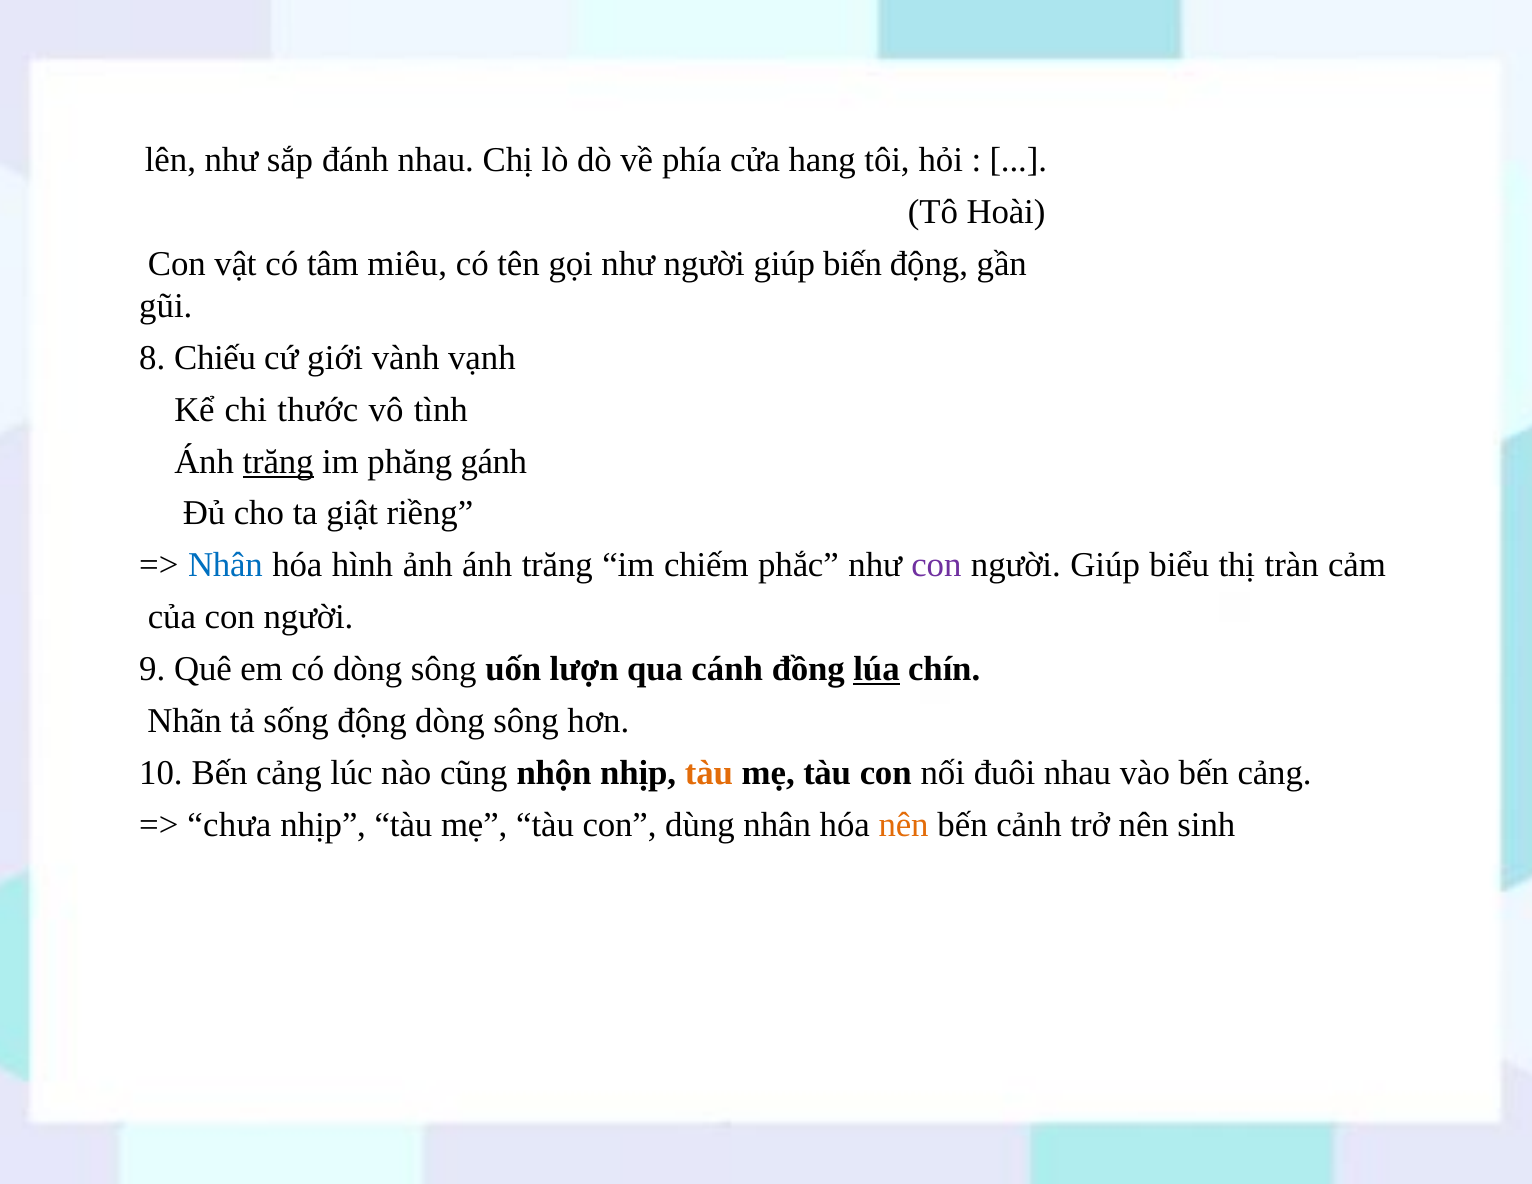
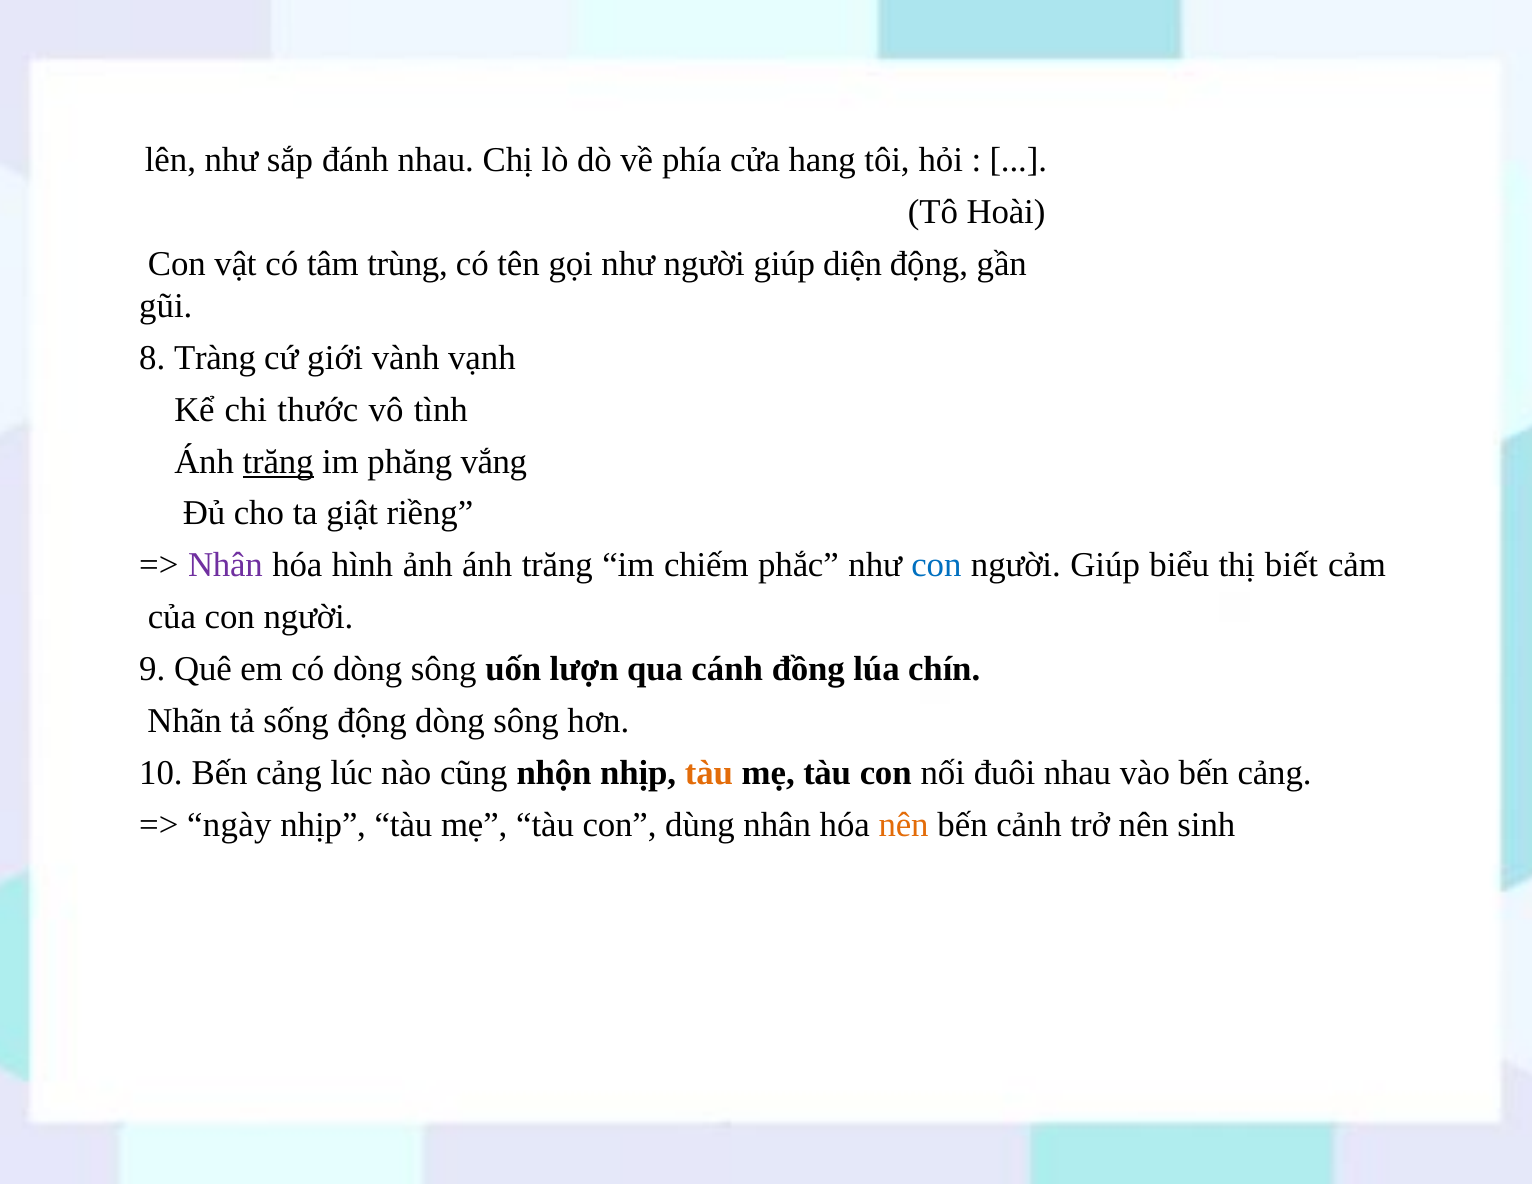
miêu: miêu -> trùng
biến: biến -> diện
Chiếu: Chiếu -> Tràng
gánh: gánh -> vắng
Nhân at (225, 565) colour: blue -> purple
con at (936, 565) colour: purple -> blue
tràn: tràn -> biết
lúa underline: present -> none
chưa: chưa -> ngày
